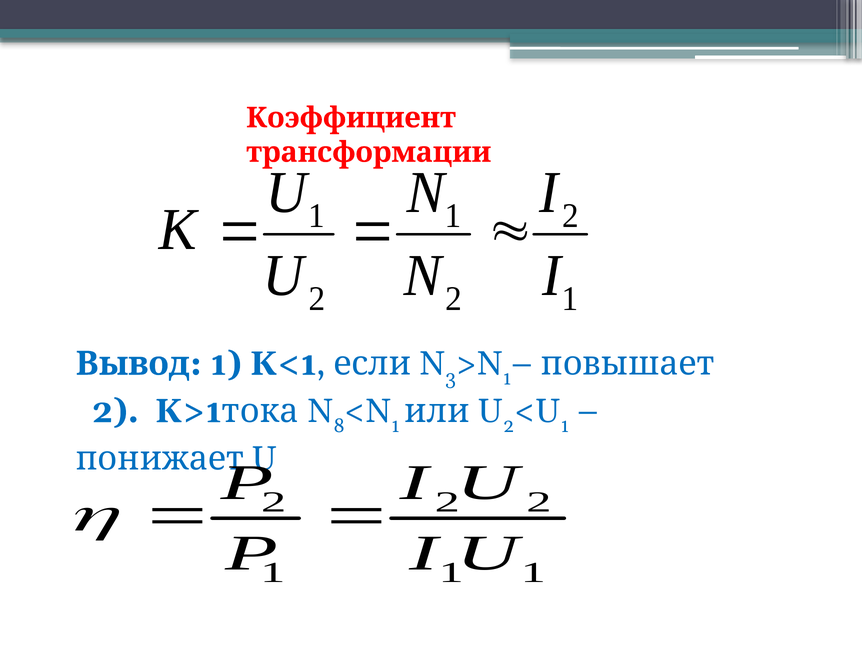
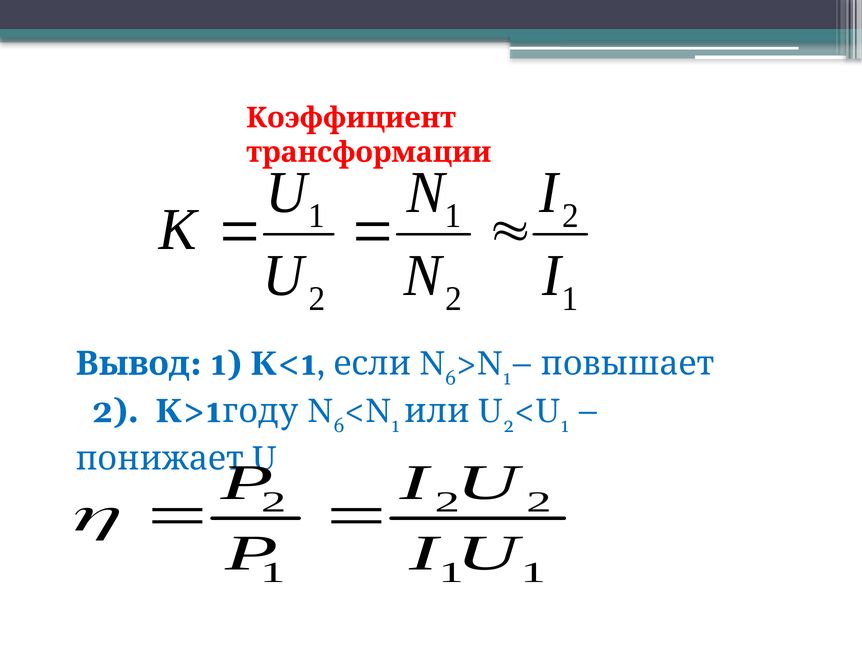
3 at (451, 378): 3 -> 6
тока: тока -> году
8 at (339, 426): 8 -> 6
